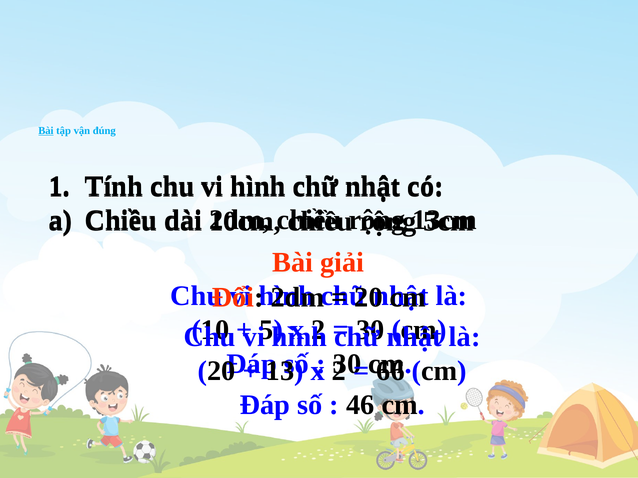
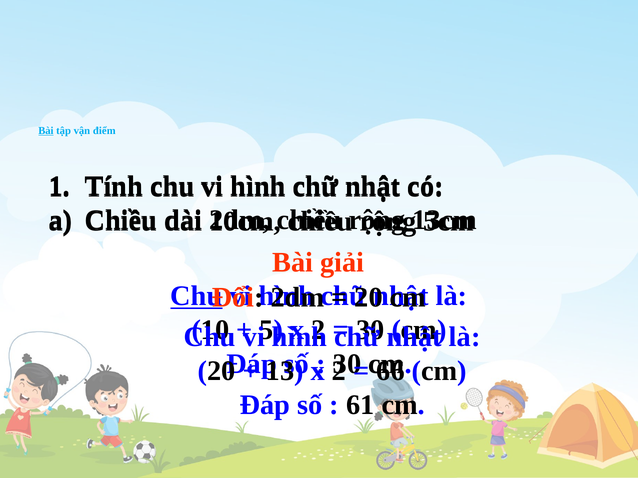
đúng: đúng -> điểm
Chu at (196, 296) underline: none -> present
46: 46 -> 61
